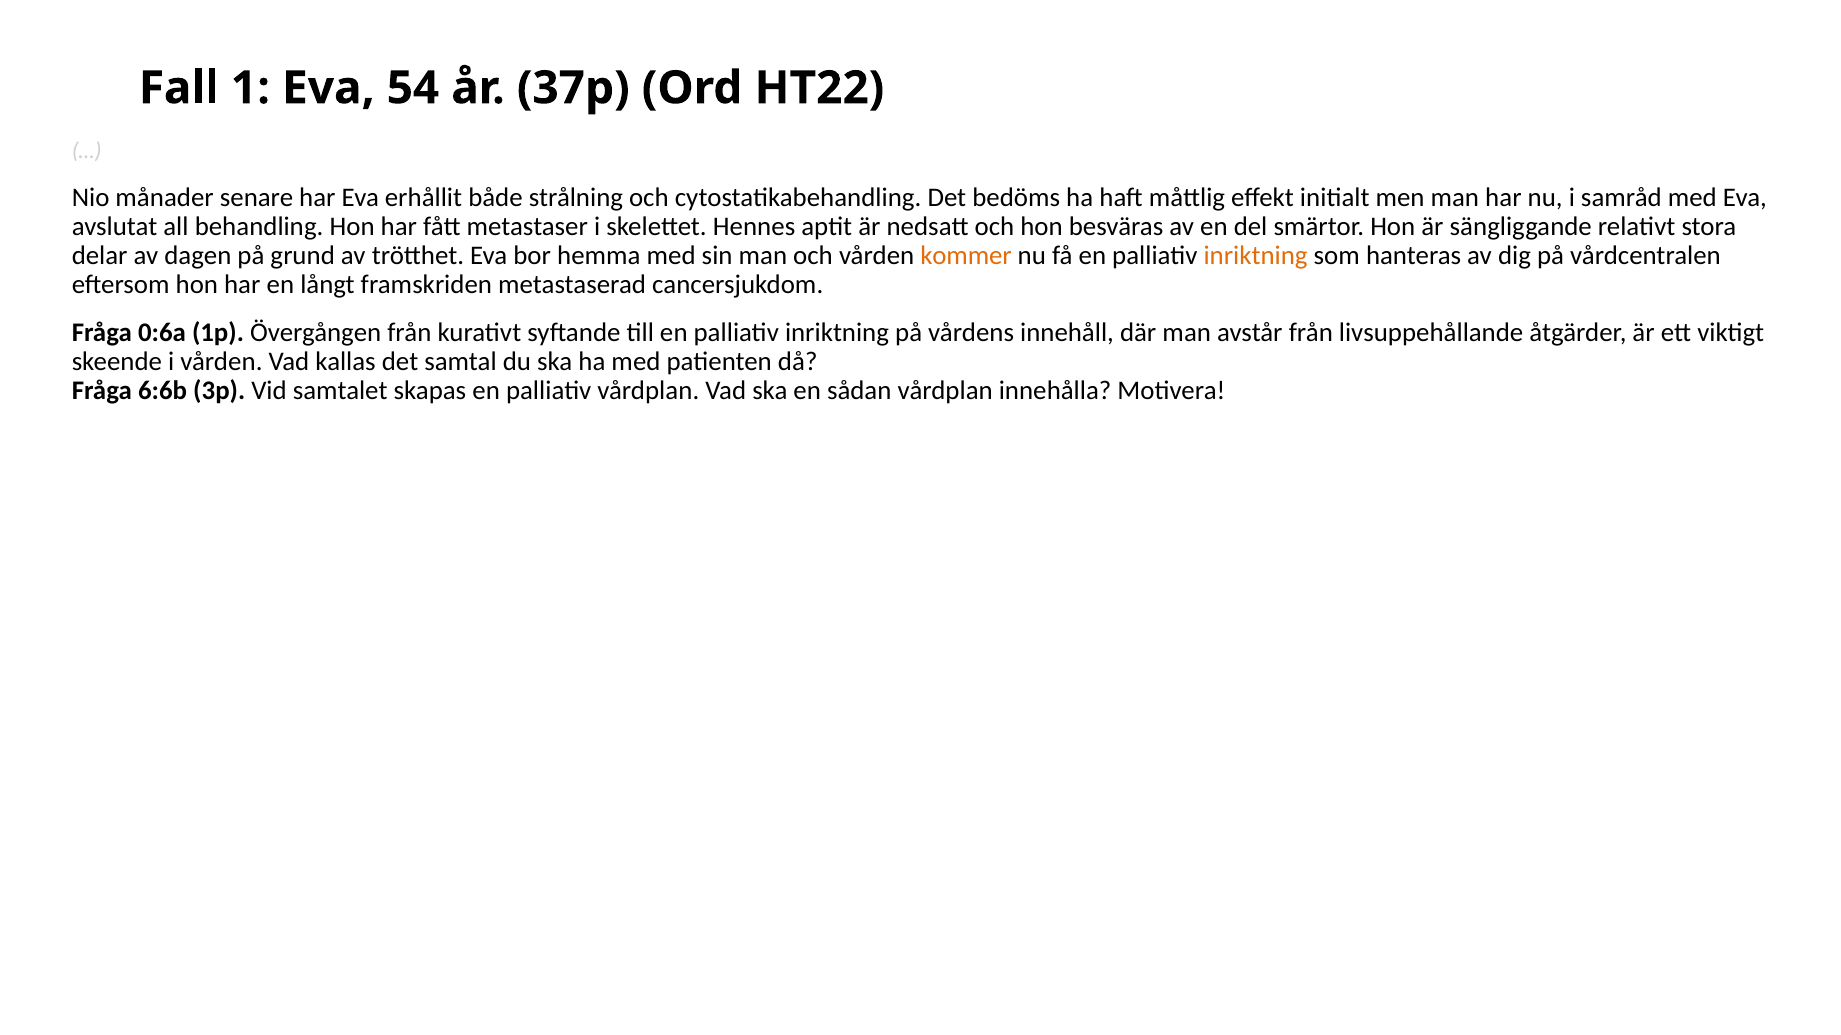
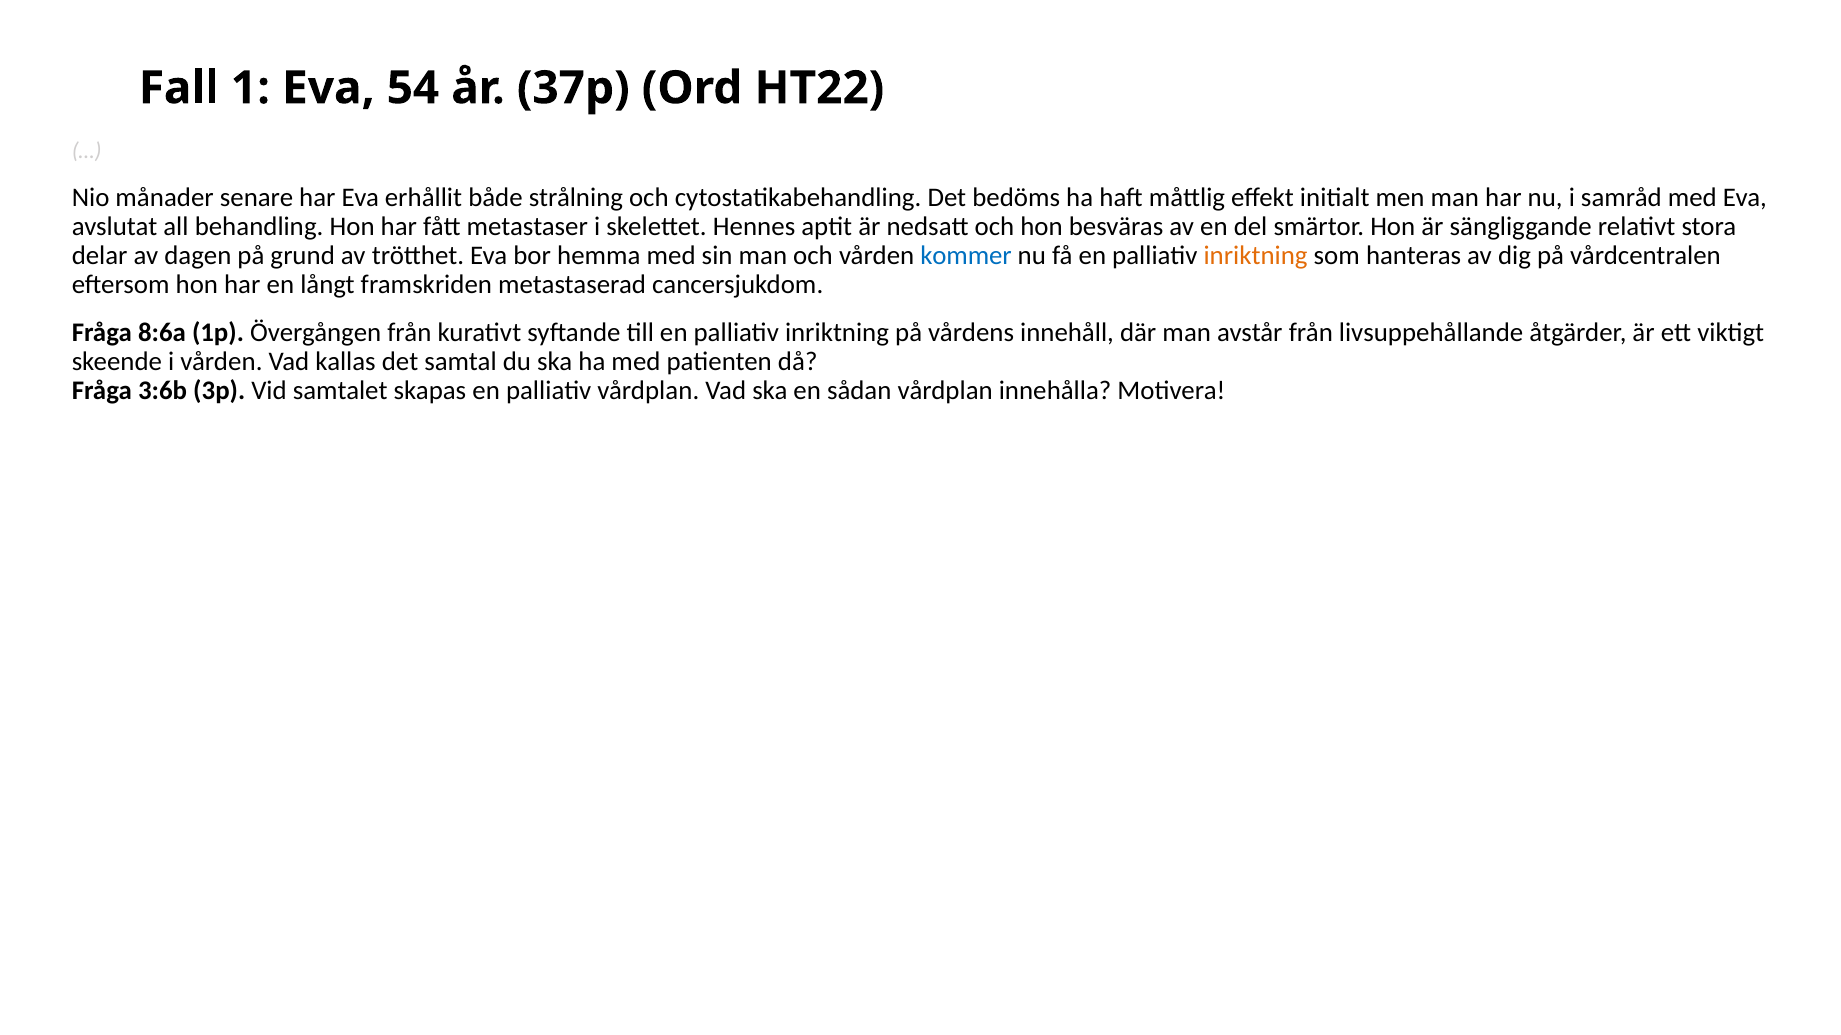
kommer colour: orange -> blue
0:6a: 0:6a -> 8:6a
6:6b: 6:6b -> 3:6b
